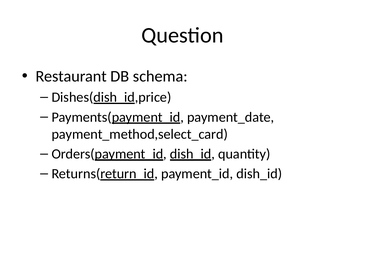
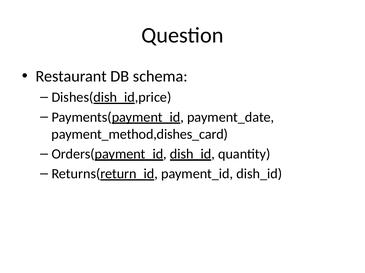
payment_method,select_card: payment_method,select_card -> payment_method,dishes_card
